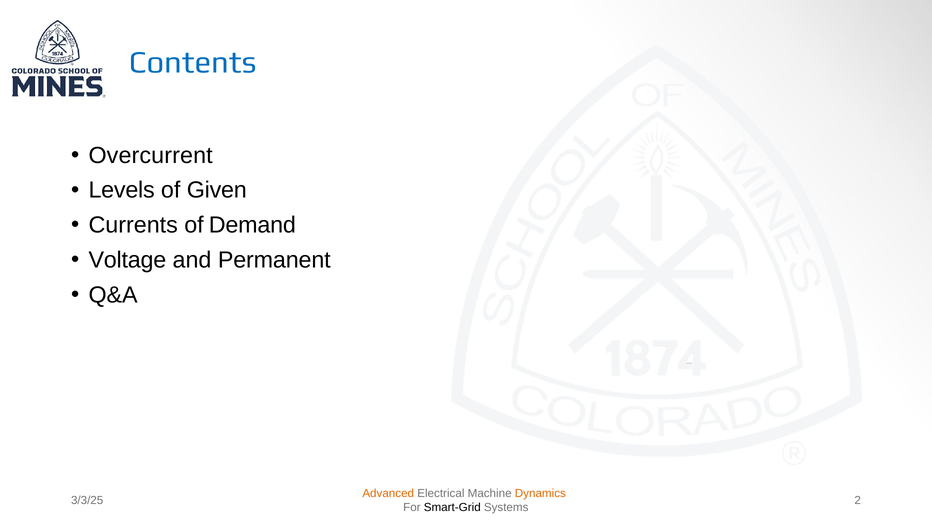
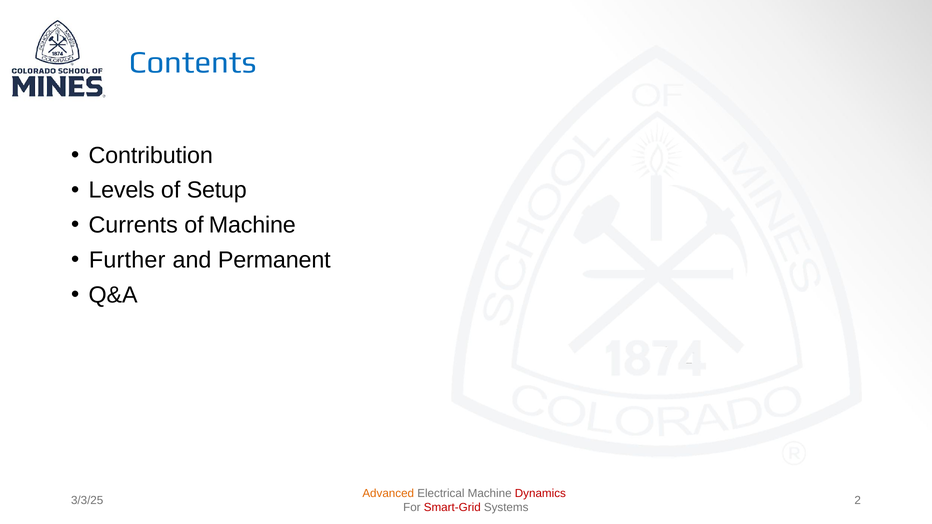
Overcurrent: Overcurrent -> Contribution
Given: Given -> Setup
of Demand: Demand -> Machine
Voltage: Voltage -> Further
Dynamics colour: orange -> red
Smart-Grid colour: black -> red
